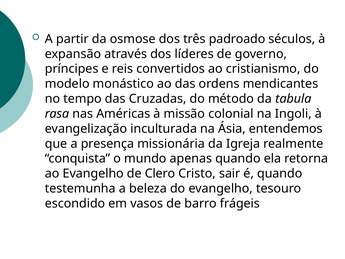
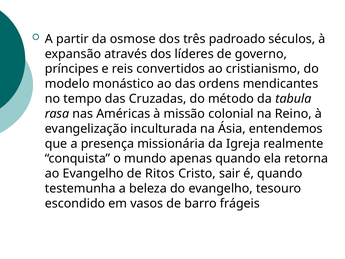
Ingoli: Ingoli -> Reino
Clero: Clero -> Ritos
